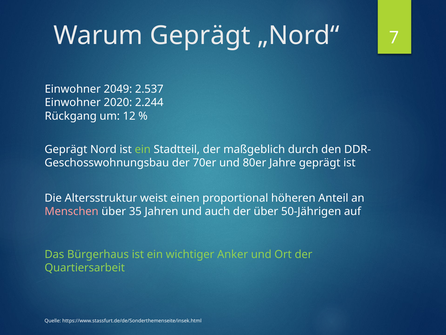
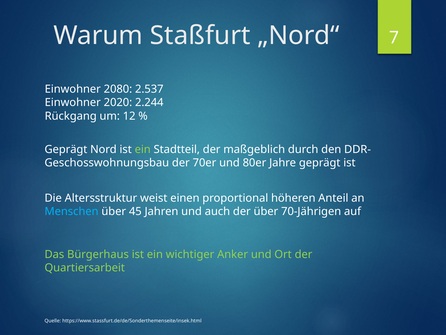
Warum Geprägt: Geprägt -> Staßfurt
2049: 2049 -> 2080
Menschen colour: pink -> light blue
35: 35 -> 45
50-Jährigen: 50-Jährigen -> 70-Jährigen
